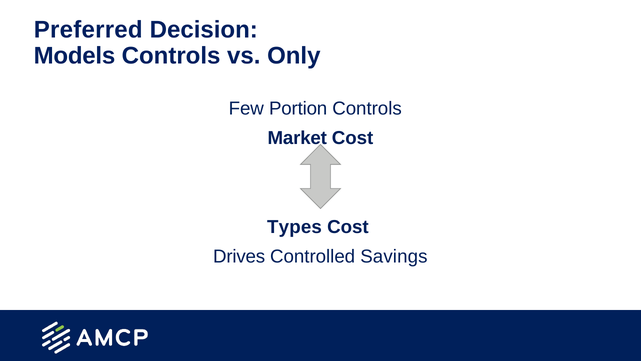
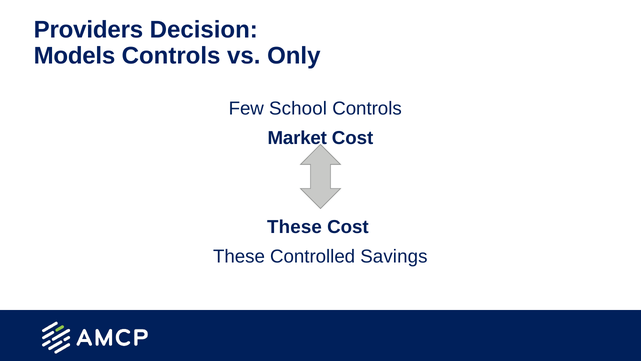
Preferred: Preferred -> Providers
Portion: Portion -> School
Types at (294, 227): Types -> These
Drives at (239, 256): Drives -> These
